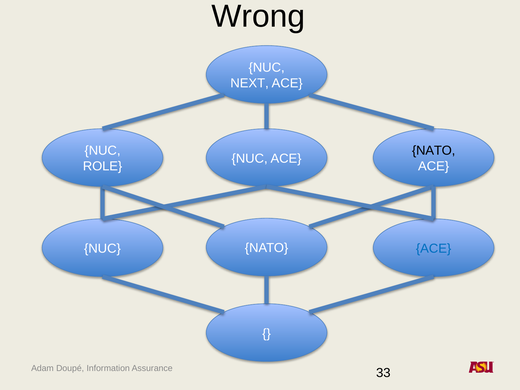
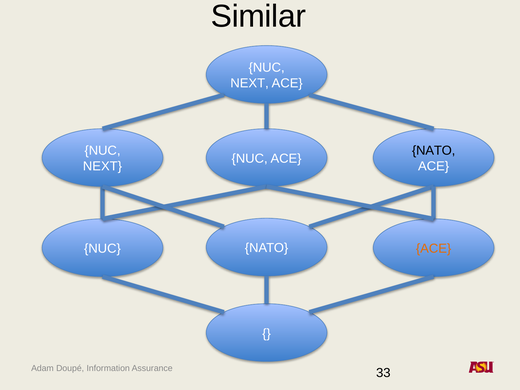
Wrong: Wrong -> Similar
ROLE at (103, 166): ROLE -> NEXT
ACE at (434, 249) colour: blue -> orange
